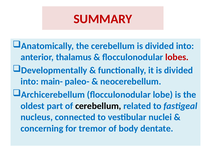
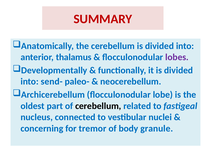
lobes colour: red -> purple
main-: main- -> send-
dentate: dentate -> granule
